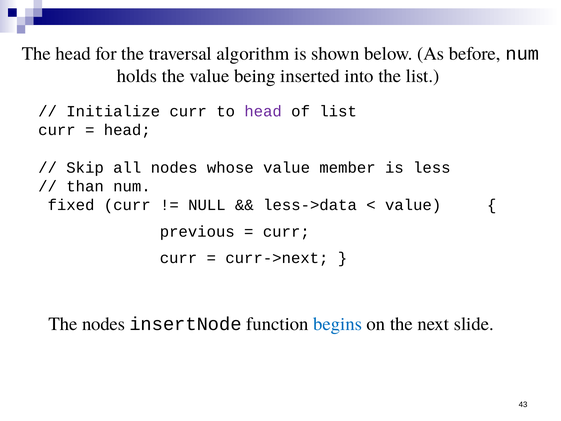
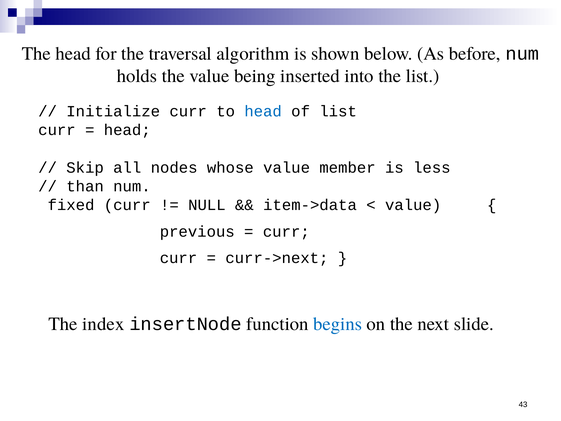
head at (263, 111) colour: purple -> blue
less->data: less->data -> item->data
The nodes: nodes -> index
